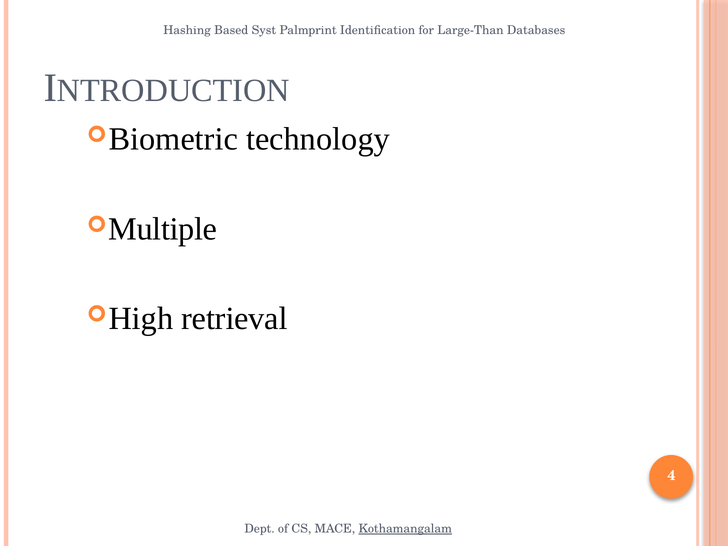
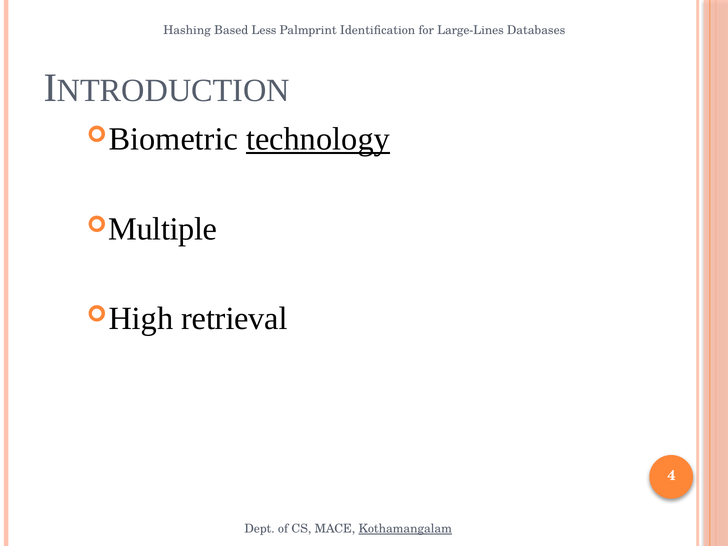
Syst: Syst -> Less
Large-Than: Large-Than -> Large-Lines
technology underline: none -> present
